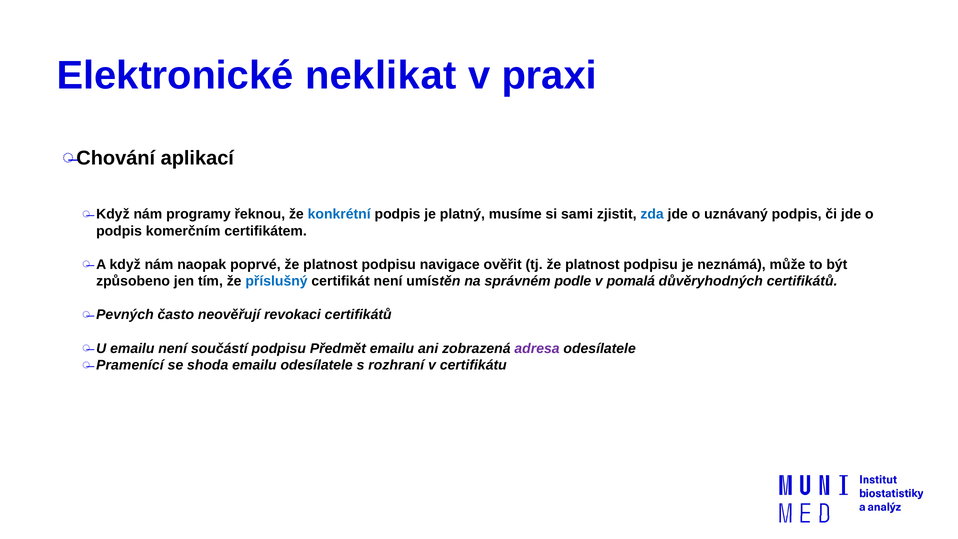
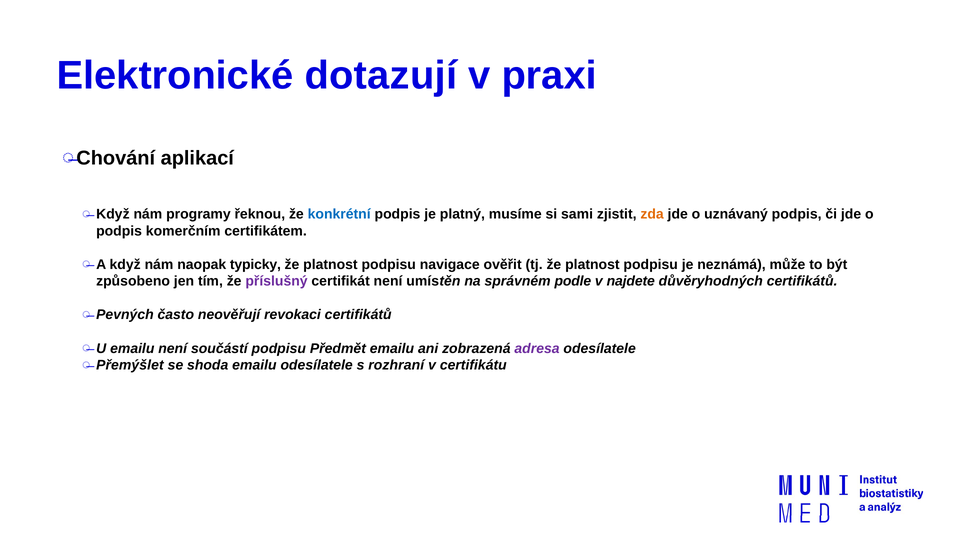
neklikat: neklikat -> dotazují
zda colour: blue -> orange
poprvé: poprvé -> typicky
příslušný colour: blue -> purple
pomalá: pomalá -> najdete
Pramenící: Pramenící -> Přemýšlet
